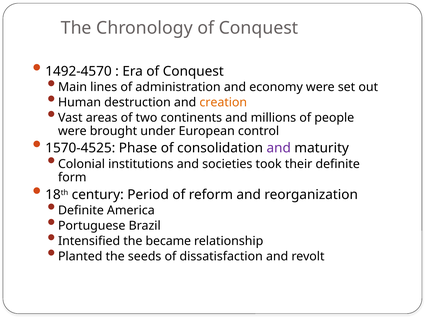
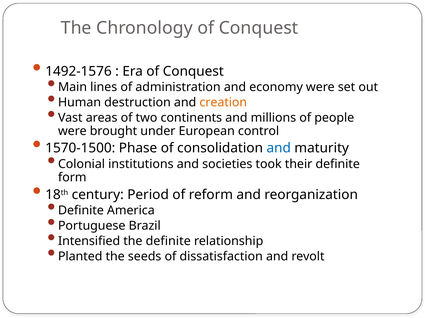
1492-4570: 1492-4570 -> 1492-1576
1570-4525: 1570-4525 -> 1570-1500
and at (279, 149) colour: purple -> blue
the became: became -> definite
